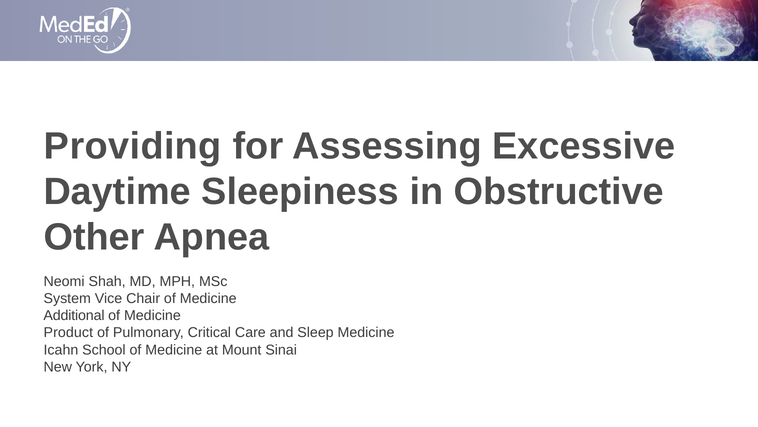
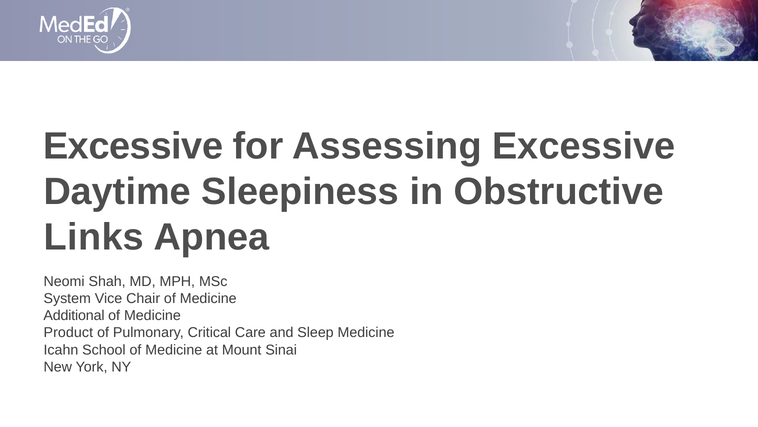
Providing at (133, 146): Providing -> Excessive
Other: Other -> Links
